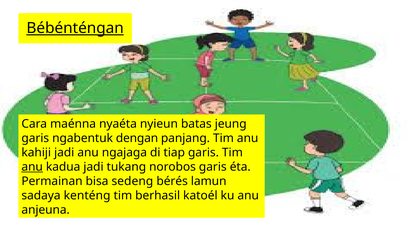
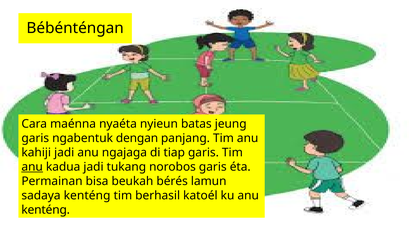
Bébénténgan underline: present -> none
sedeng: sedeng -> beukah
anjeuna at (46, 210): anjeuna -> kenténg
